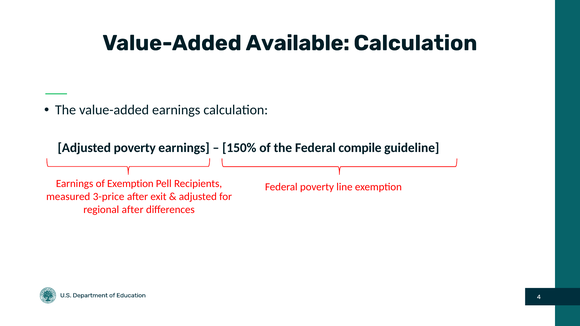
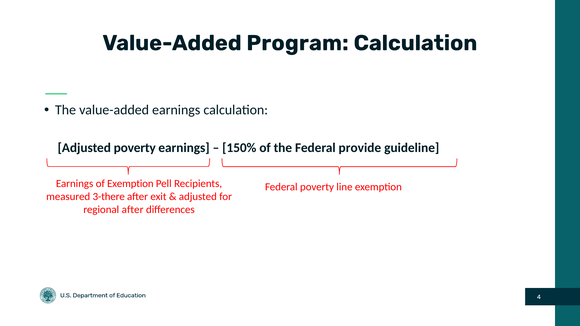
Available: Available -> Program
compile: compile -> provide
3-price: 3-price -> 3-there
